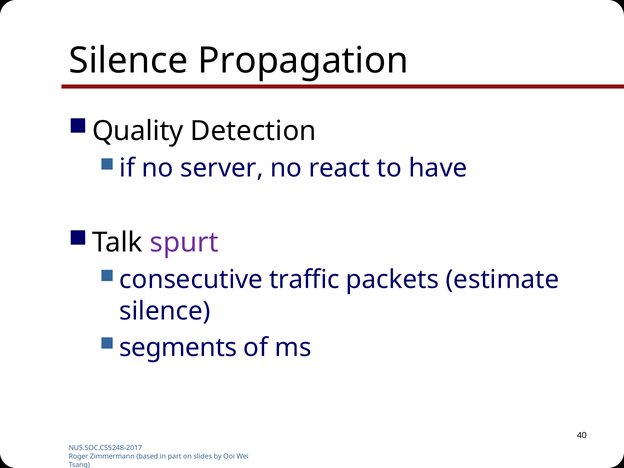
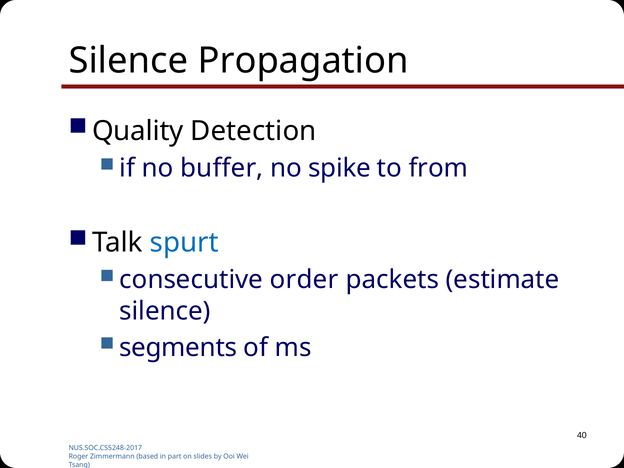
server: server -> buffer
react: react -> spike
have: have -> from
spurt colour: purple -> blue
traffic: traffic -> order
